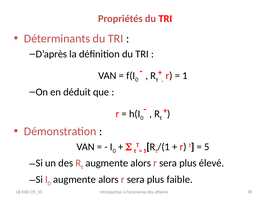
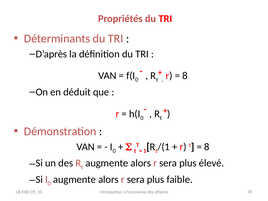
1 at (185, 76): 1 -> 8
5 at (207, 147): 5 -> 8
